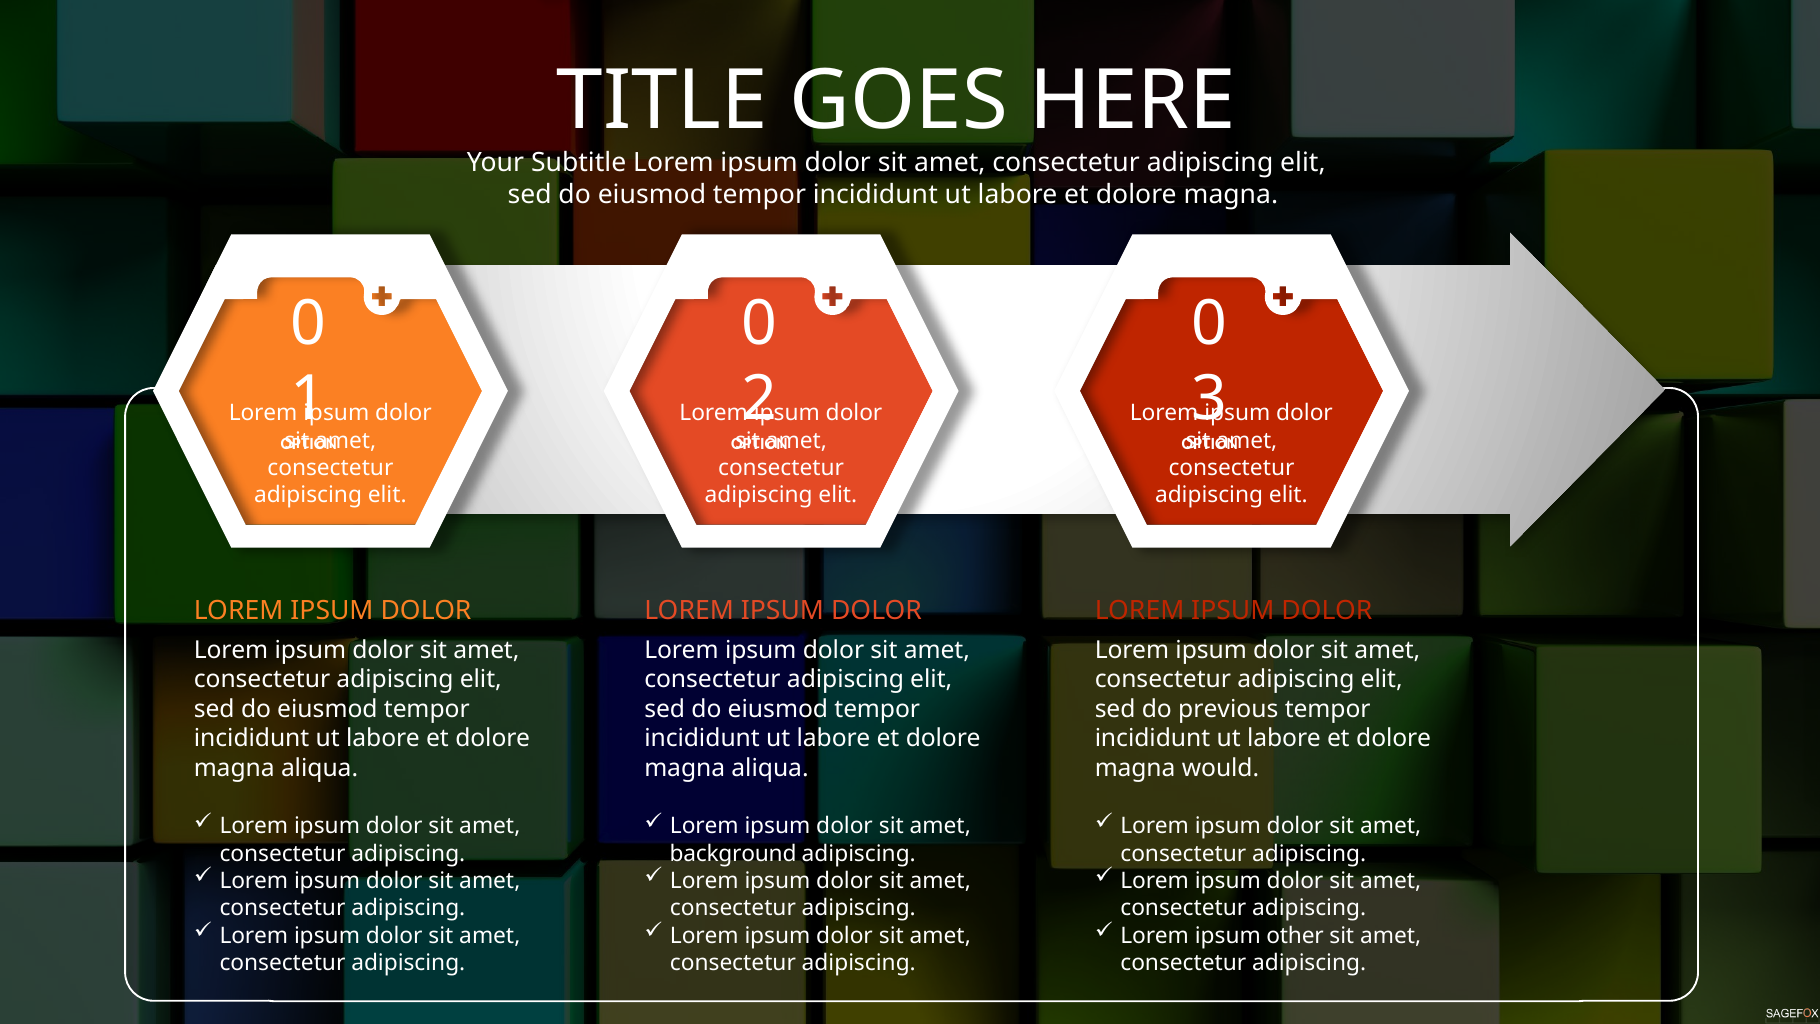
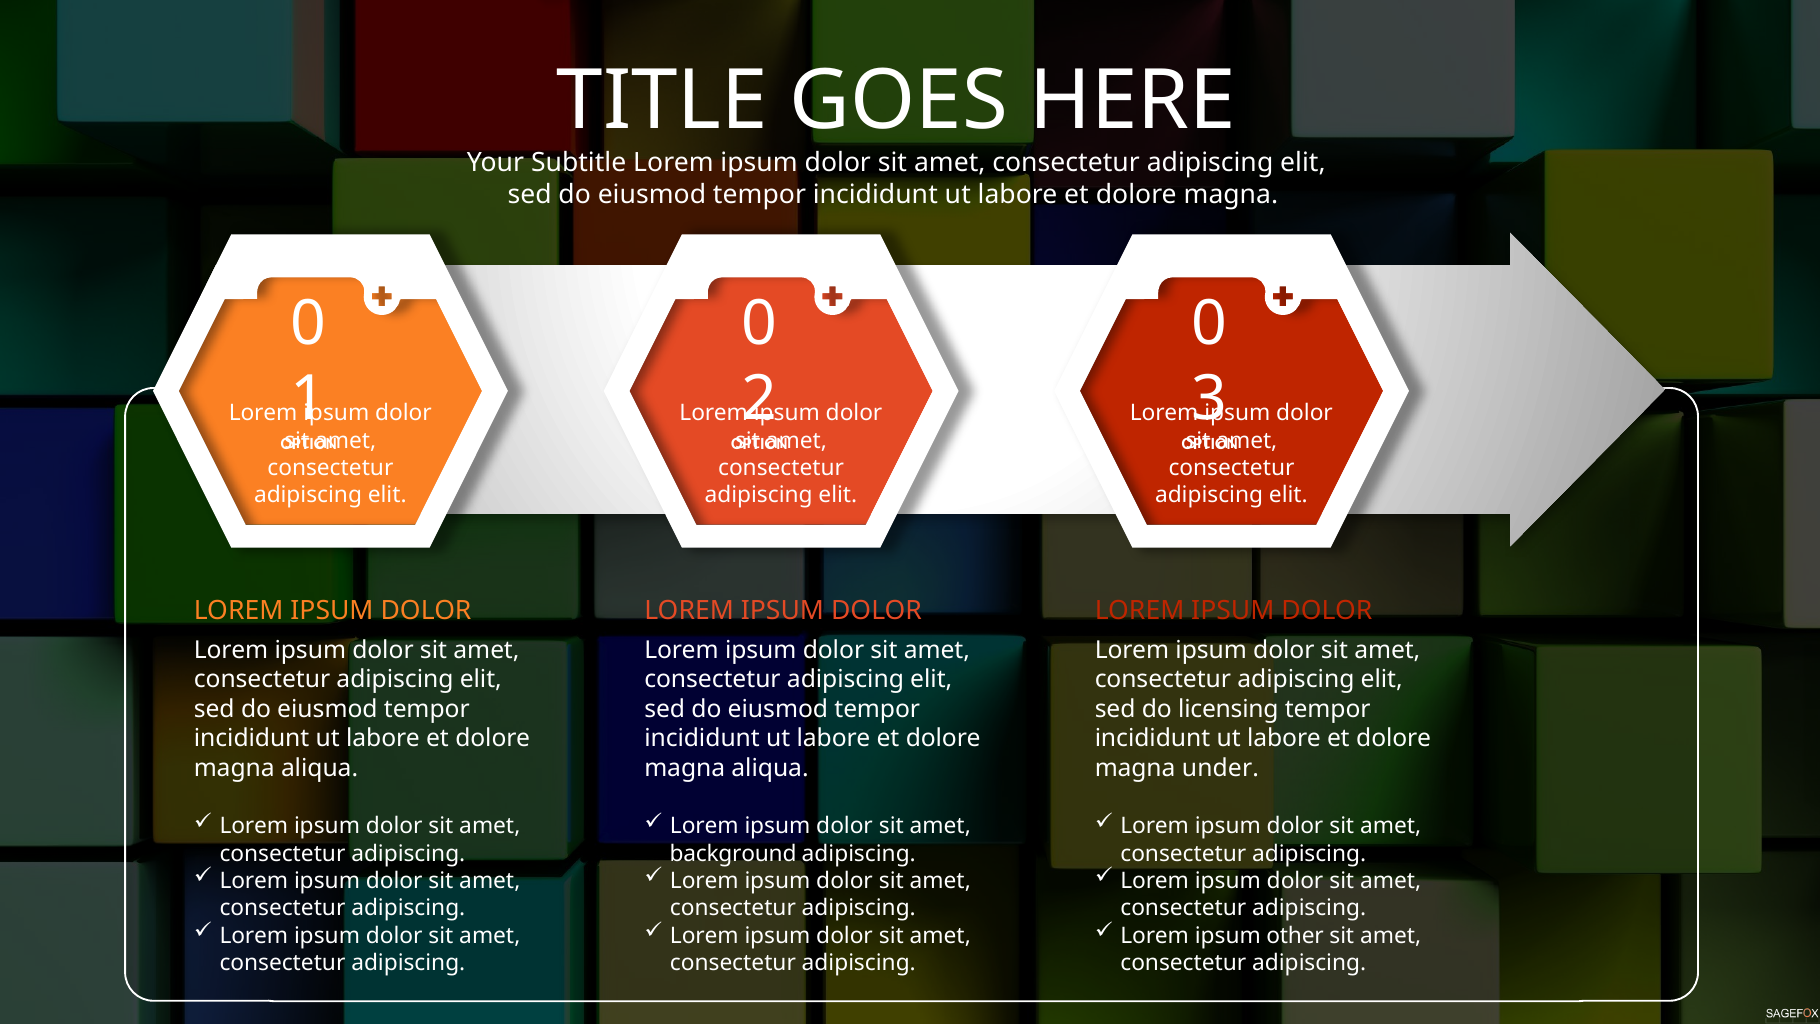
previous: previous -> licensing
would: would -> under
